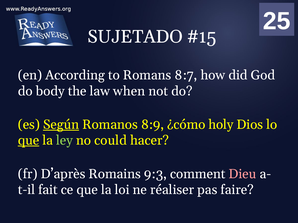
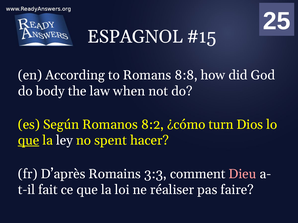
SUJETADO: SUJETADO -> ESPAGNOL
8:7: 8:7 -> 8:8
Según underline: present -> none
8:9: 8:9 -> 8:2
holy: holy -> turn
ley colour: light green -> white
could: could -> spent
9:3: 9:3 -> 3:3
